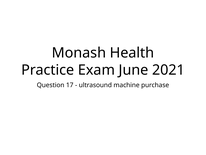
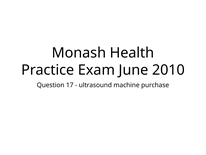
2021: 2021 -> 2010
